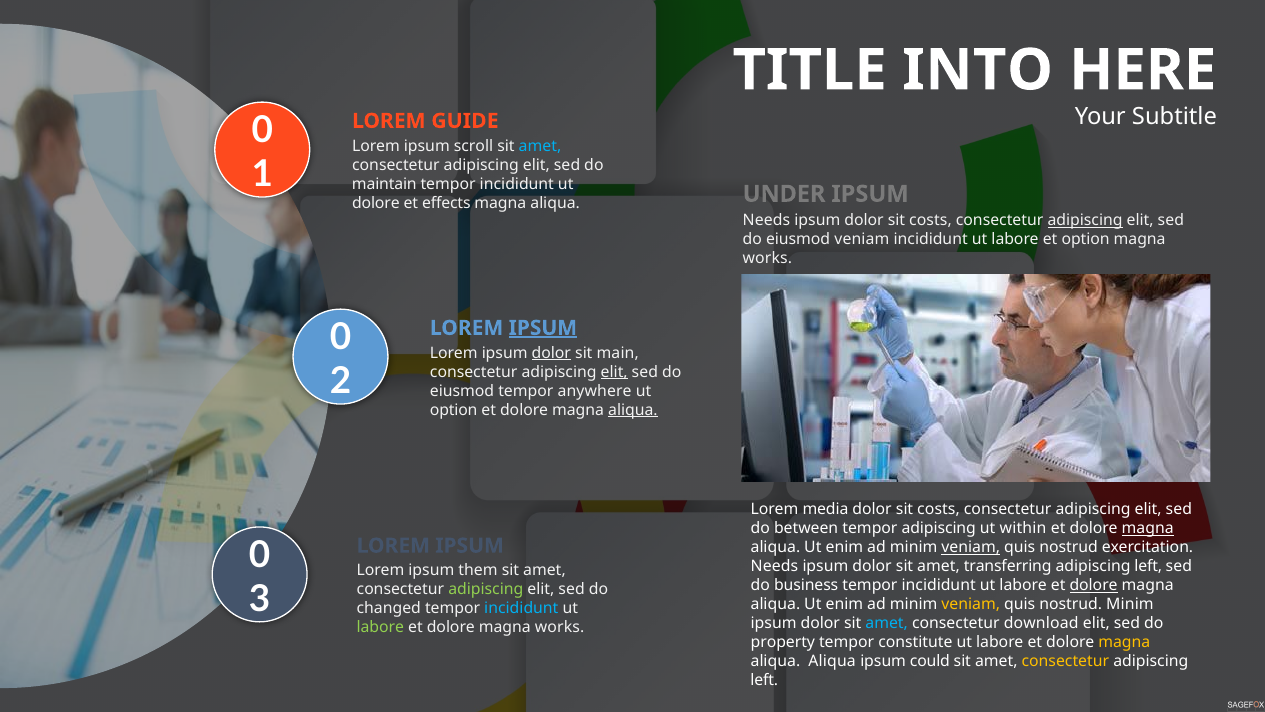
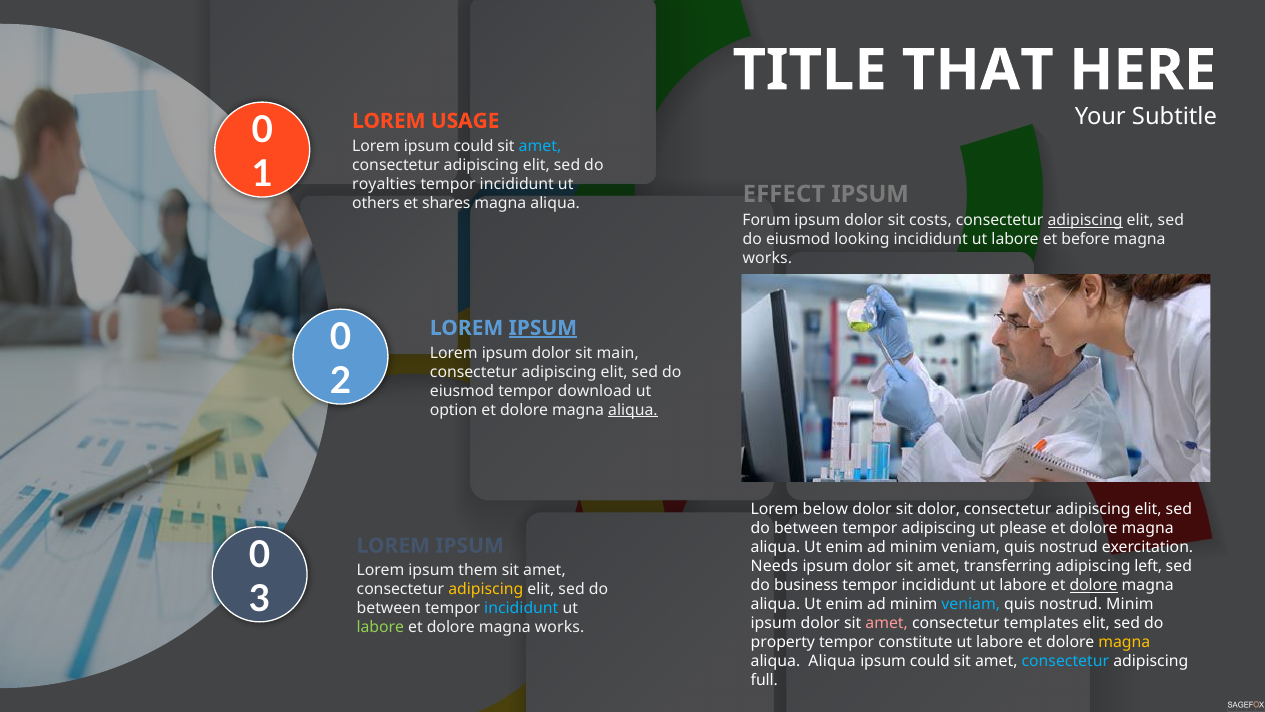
INTO: INTO -> THAT
GUIDE: GUIDE -> USAGE
Lorem ipsum scroll: scroll -> could
maintain: maintain -> royalties
UNDER: UNDER -> EFFECT
dolore at (376, 203): dolore -> others
effects: effects -> shares
Needs at (766, 220): Needs -> Forum
eiusmod veniam: veniam -> looking
et option: option -> before
dolor at (551, 353) underline: present -> none
elit at (614, 372) underline: present -> none
anywhere: anywhere -> download
media: media -> below
costs at (939, 509): costs -> dolor
within: within -> please
magna at (1148, 528) underline: present -> none
veniam at (971, 547) underline: present -> none
adipiscing at (486, 589) colour: light green -> yellow
veniam at (971, 604) colour: yellow -> light blue
changed at (389, 608): changed -> between
amet at (887, 623) colour: light blue -> pink
download: download -> templates
consectetur at (1065, 661) colour: yellow -> light blue
left at (764, 680): left -> full
